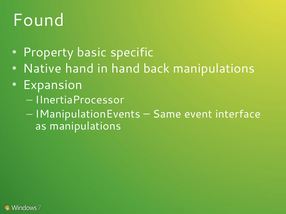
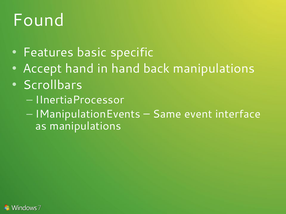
Property: Property -> Features
Native: Native -> Accept
Expansion: Expansion -> Scrollbars
